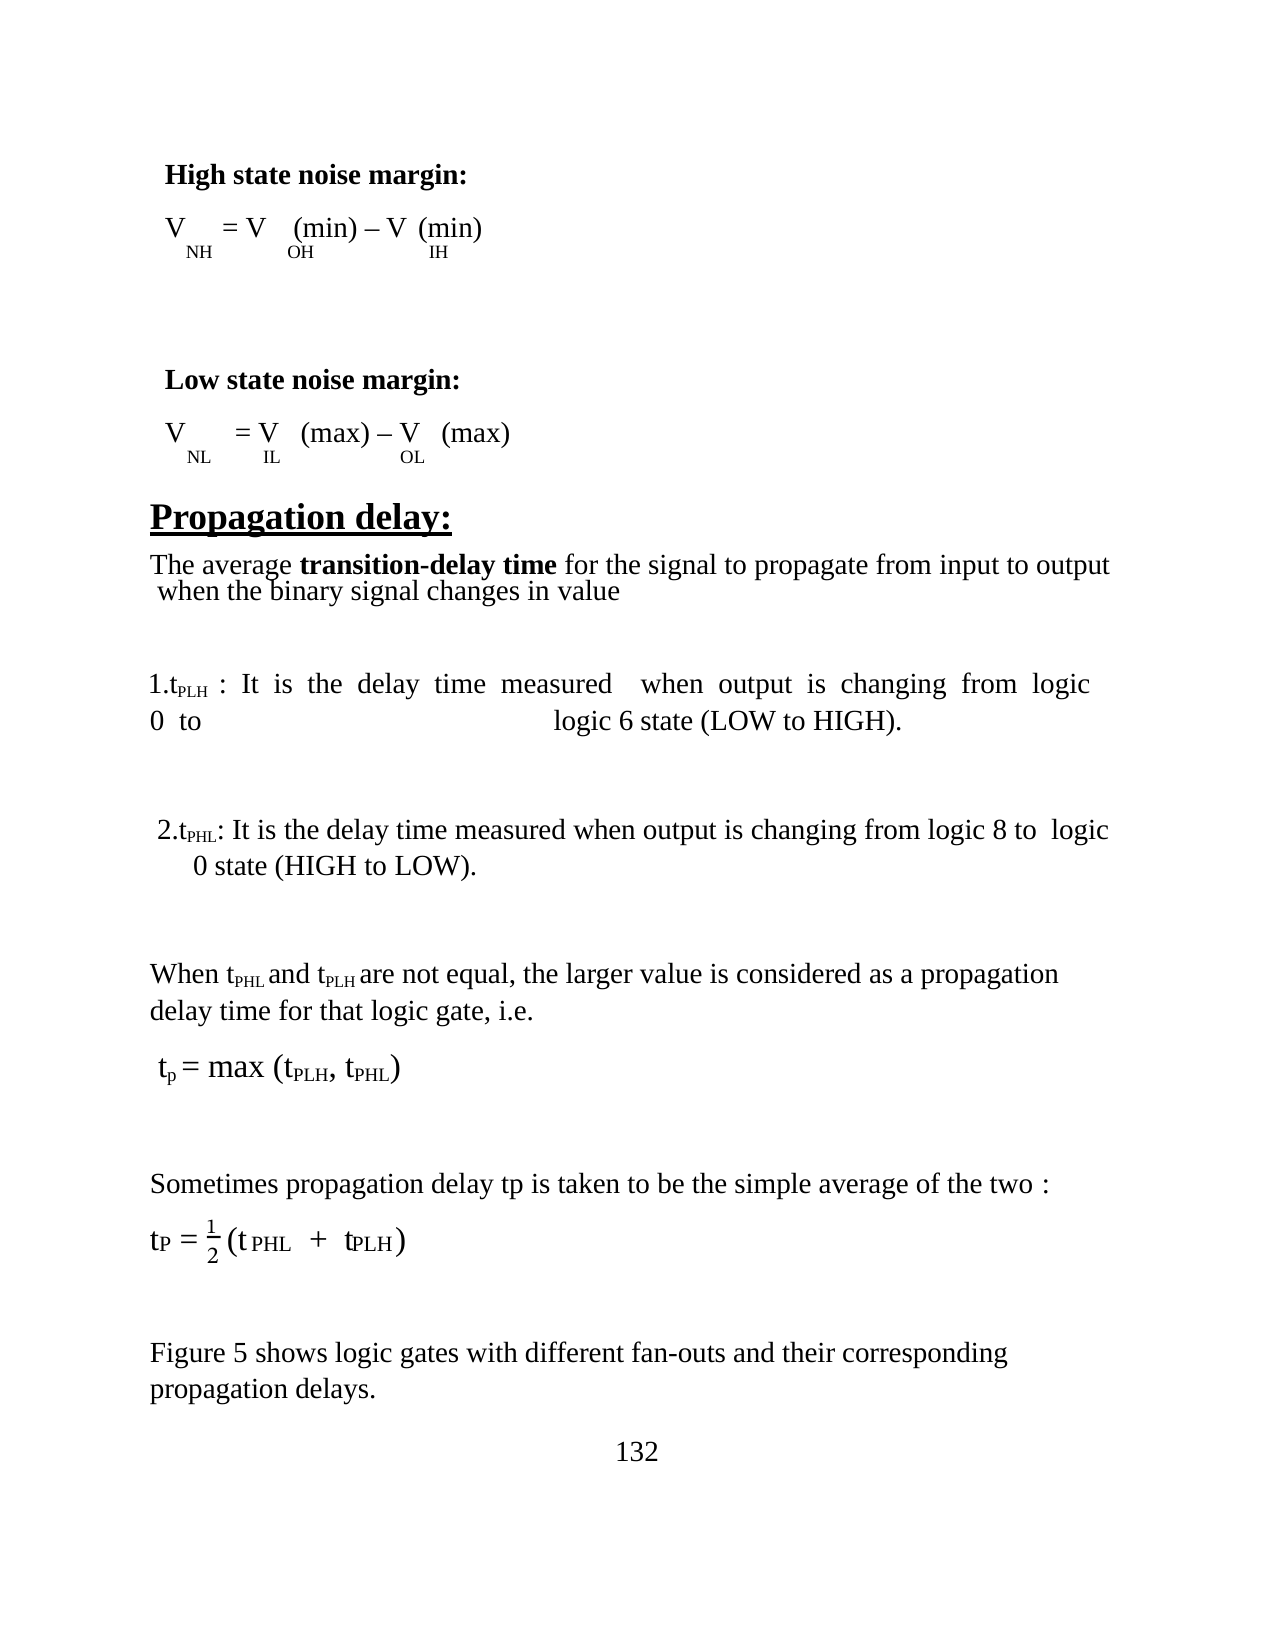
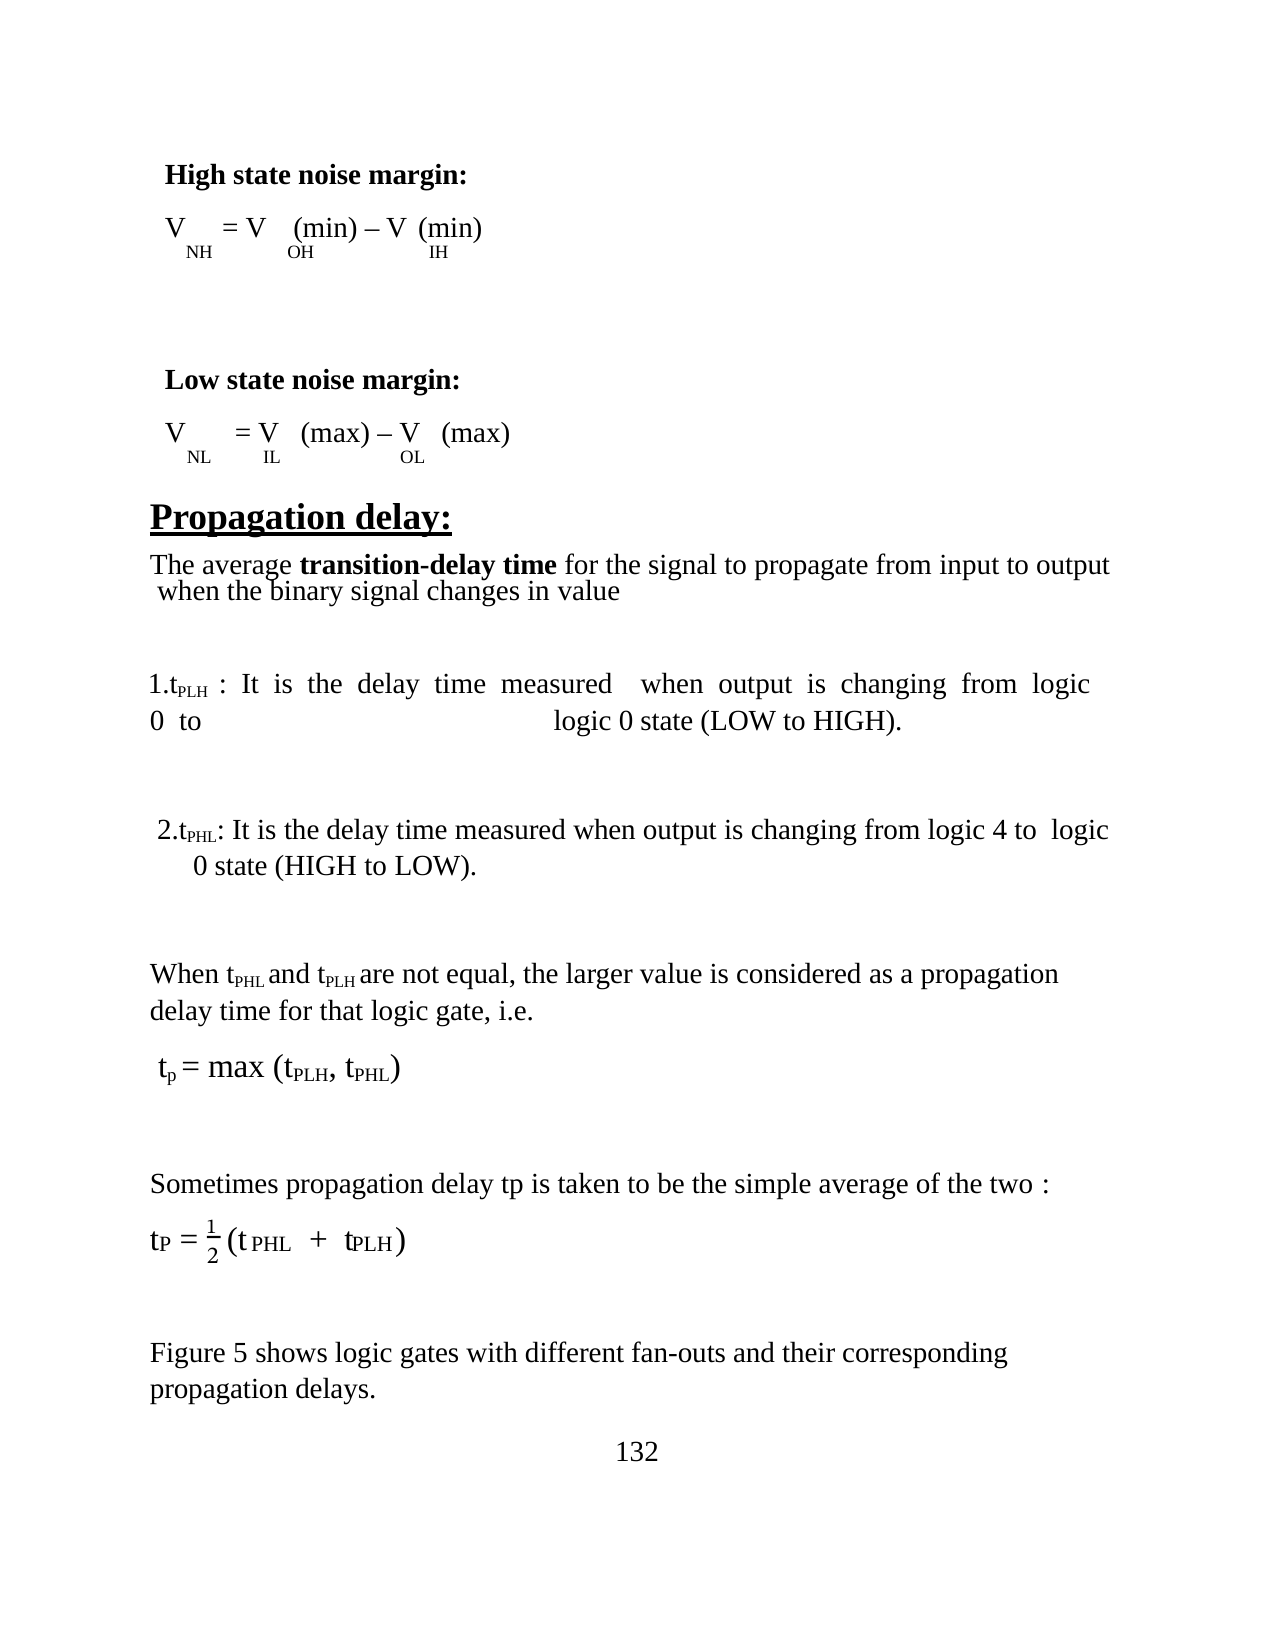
0 to logic 6: 6 -> 0
8: 8 -> 4
